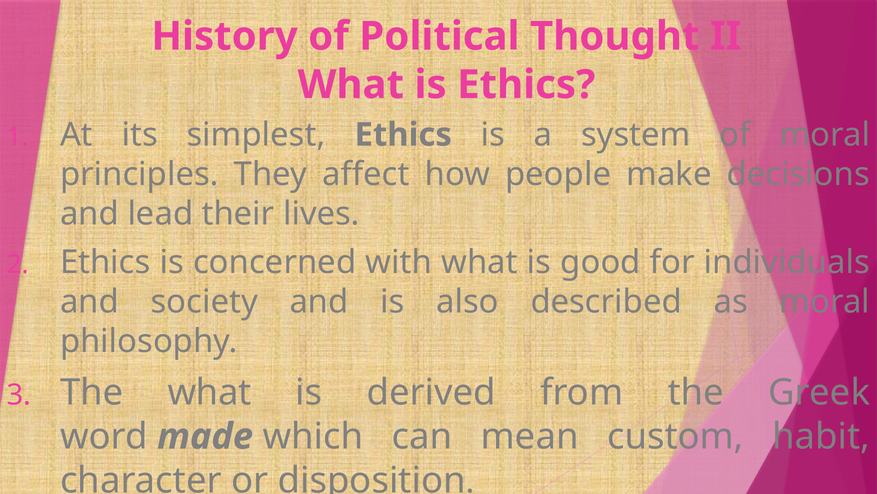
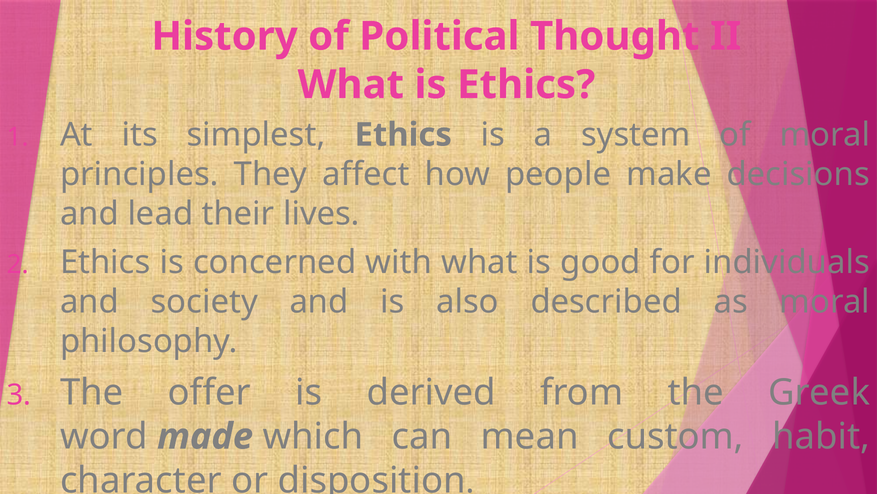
The what: what -> offer
